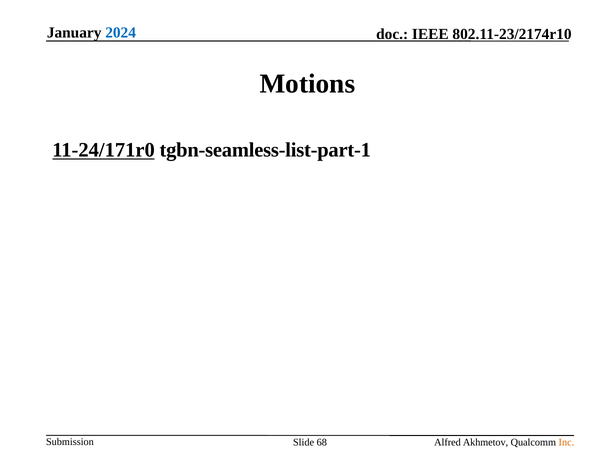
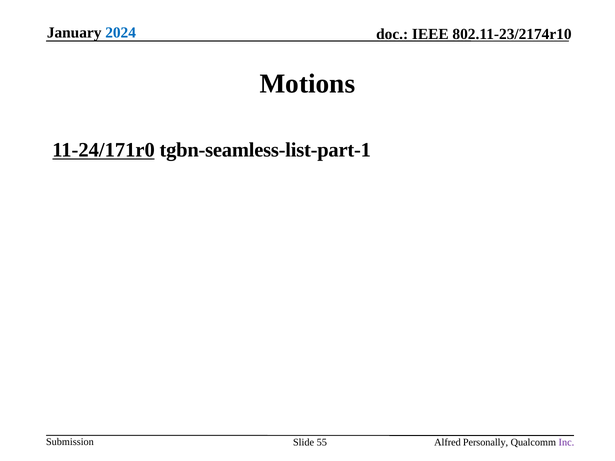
68: 68 -> 55
Akhmetov: Akhmetov -> Personally
Inc colour: orange -> purple
